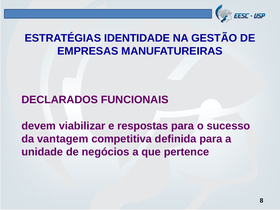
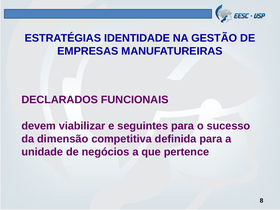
respostas: respostas -> seguintes
vantagem: vantagem -> dimensão
